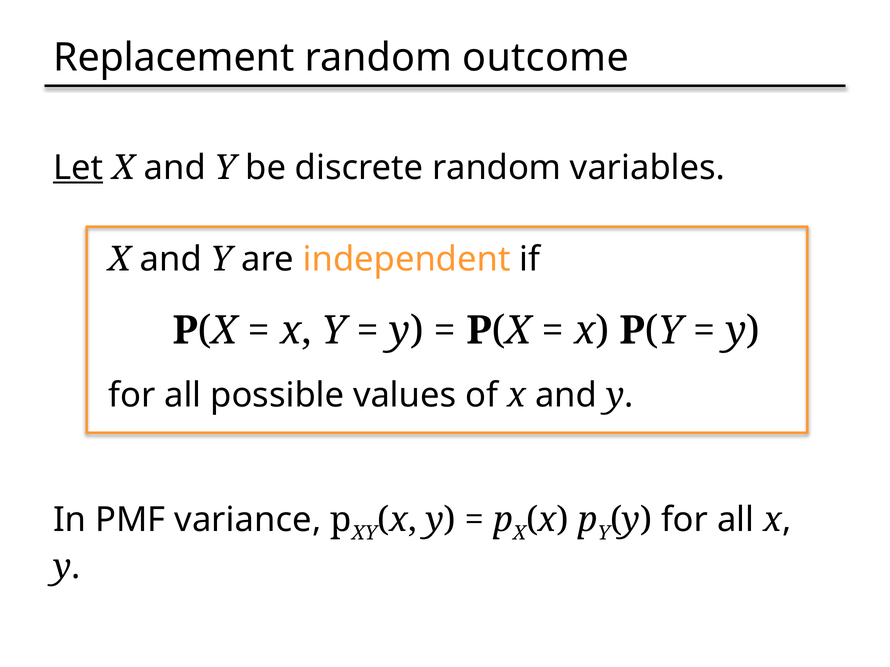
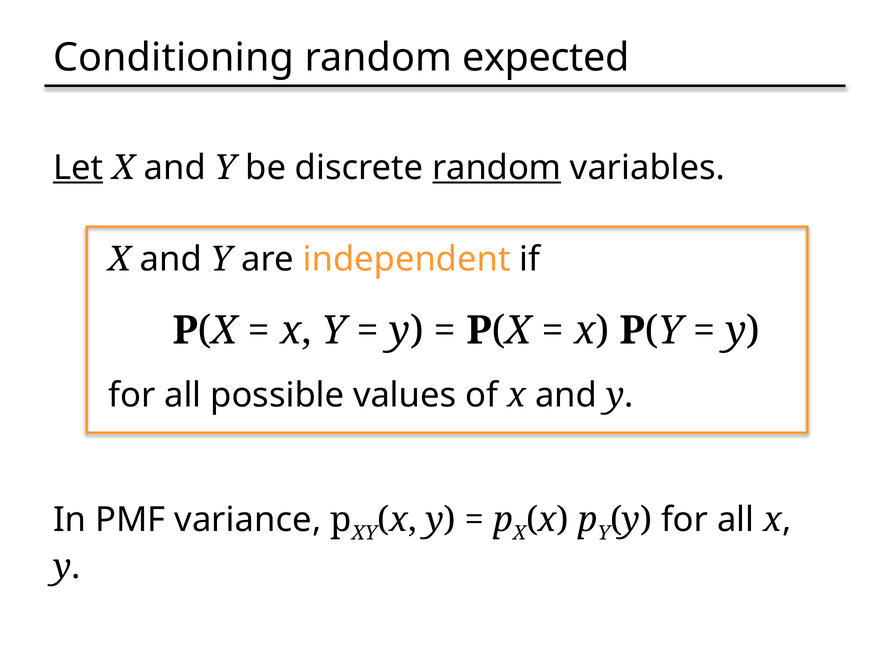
Replacement: Replacement -> Conditioning
outcome: outcome -> expected
random at (497, 168) underline: none -> present
